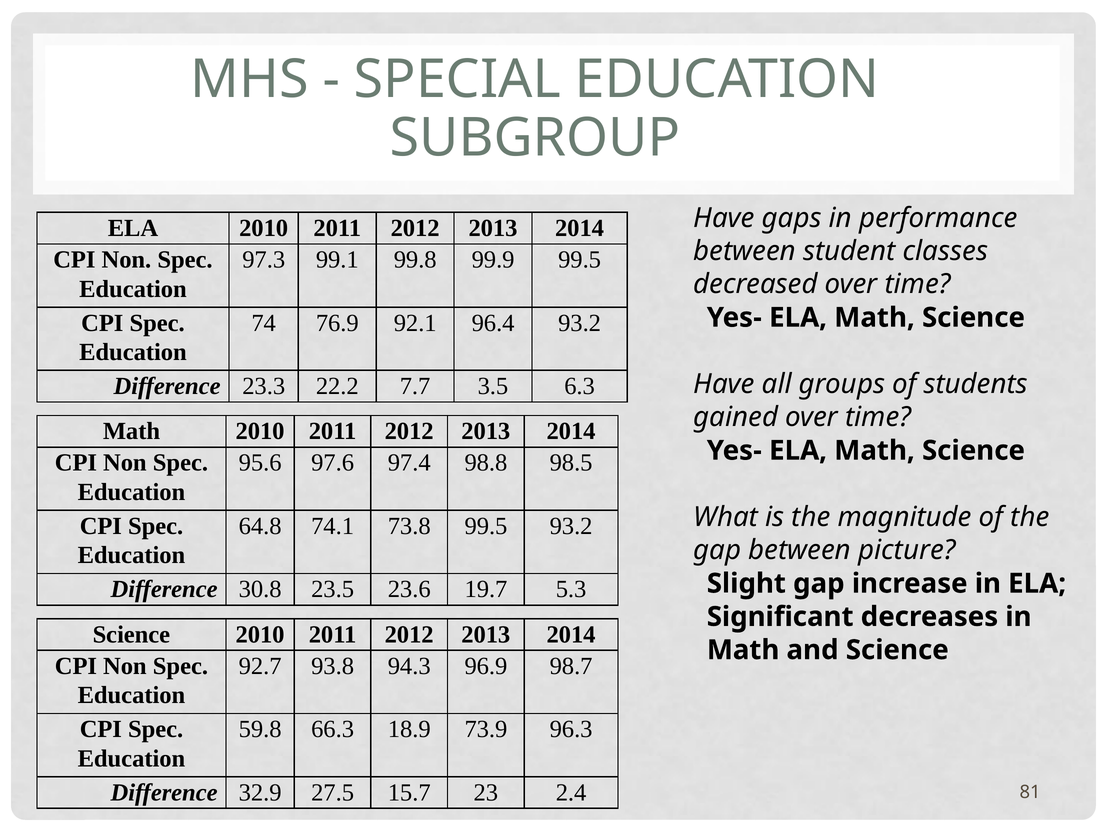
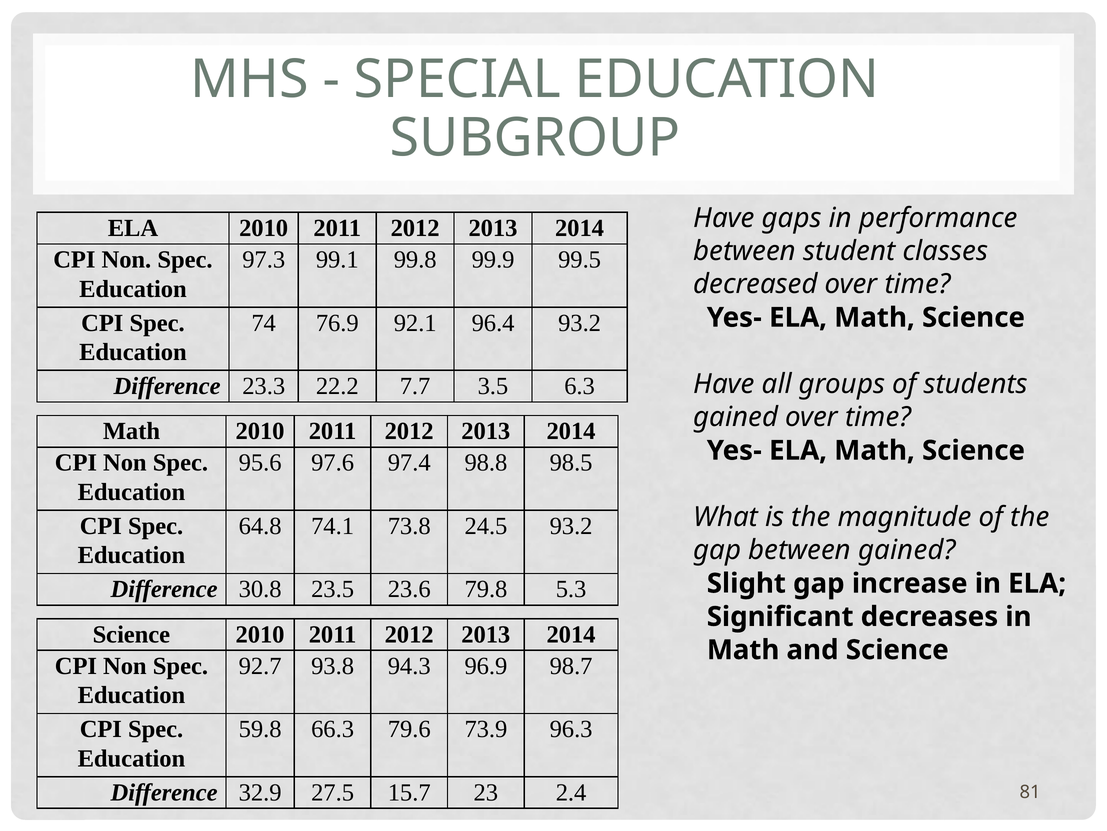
73.8 99.5: 99.5 -> 24.5
between picture: picture -> gained
19.7: 19.7 -> 79.8
18.9: 18.9 -> 79.6
